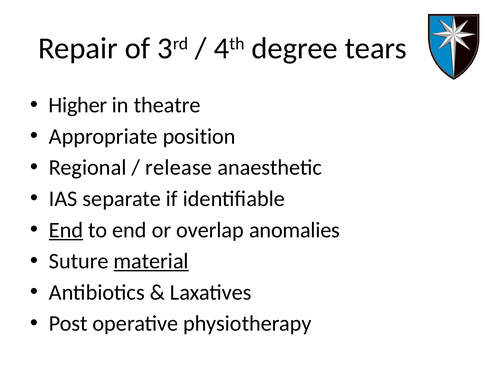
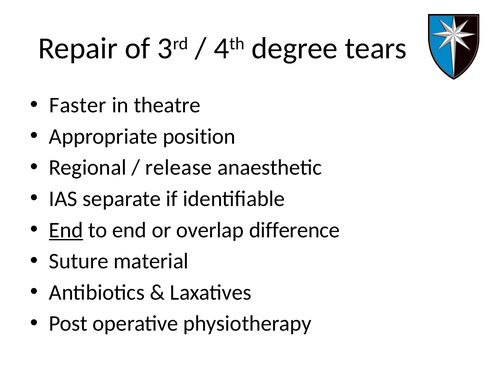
Higher: Higher -> Faster
anomalies: anomalies -> difference
material underline: present -> none
